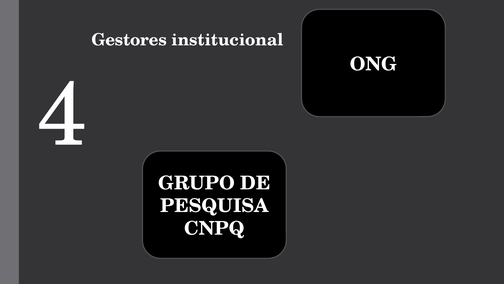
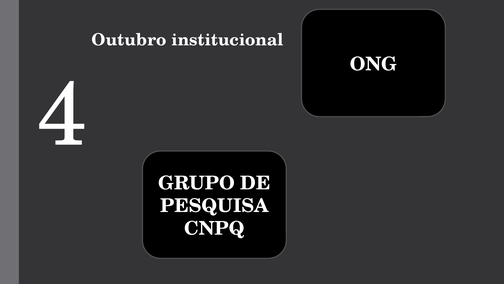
Gestores: Gestores -> Outubro
